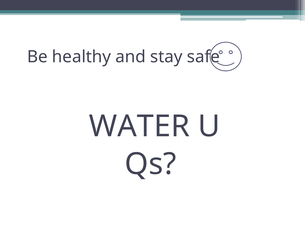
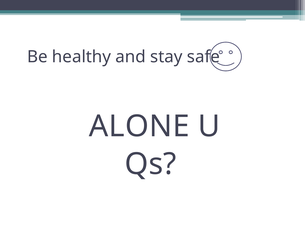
WATER: WATER -> ALONE
